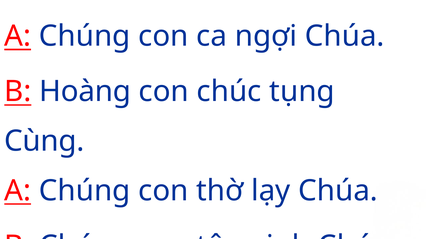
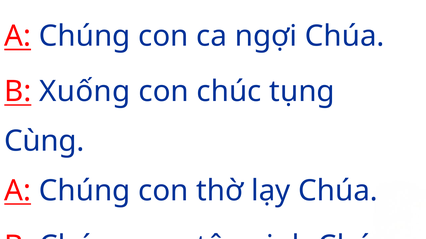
Hoàng: Hoàng -> Xuống
